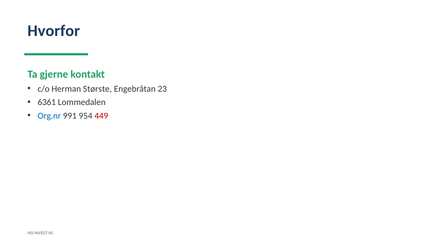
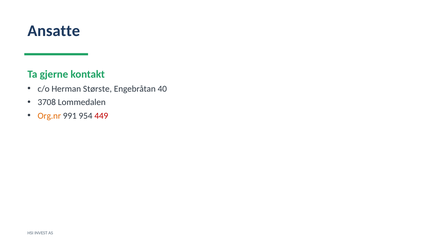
Hvorfor: Hvorfor -> Ansatte
23: 23 -> 40
6361: 6361 -> 3708
Org.nr colour: blue -> orange
